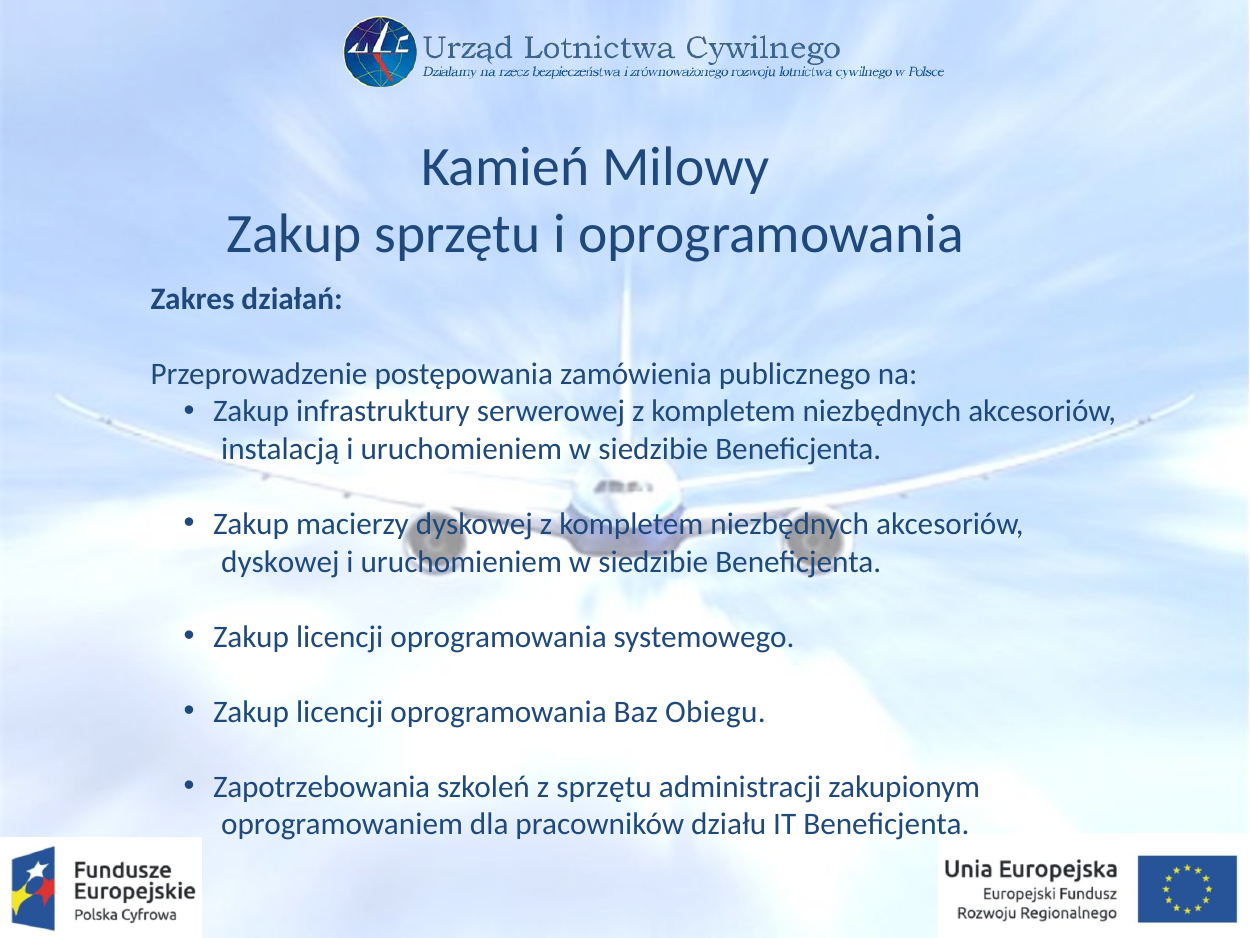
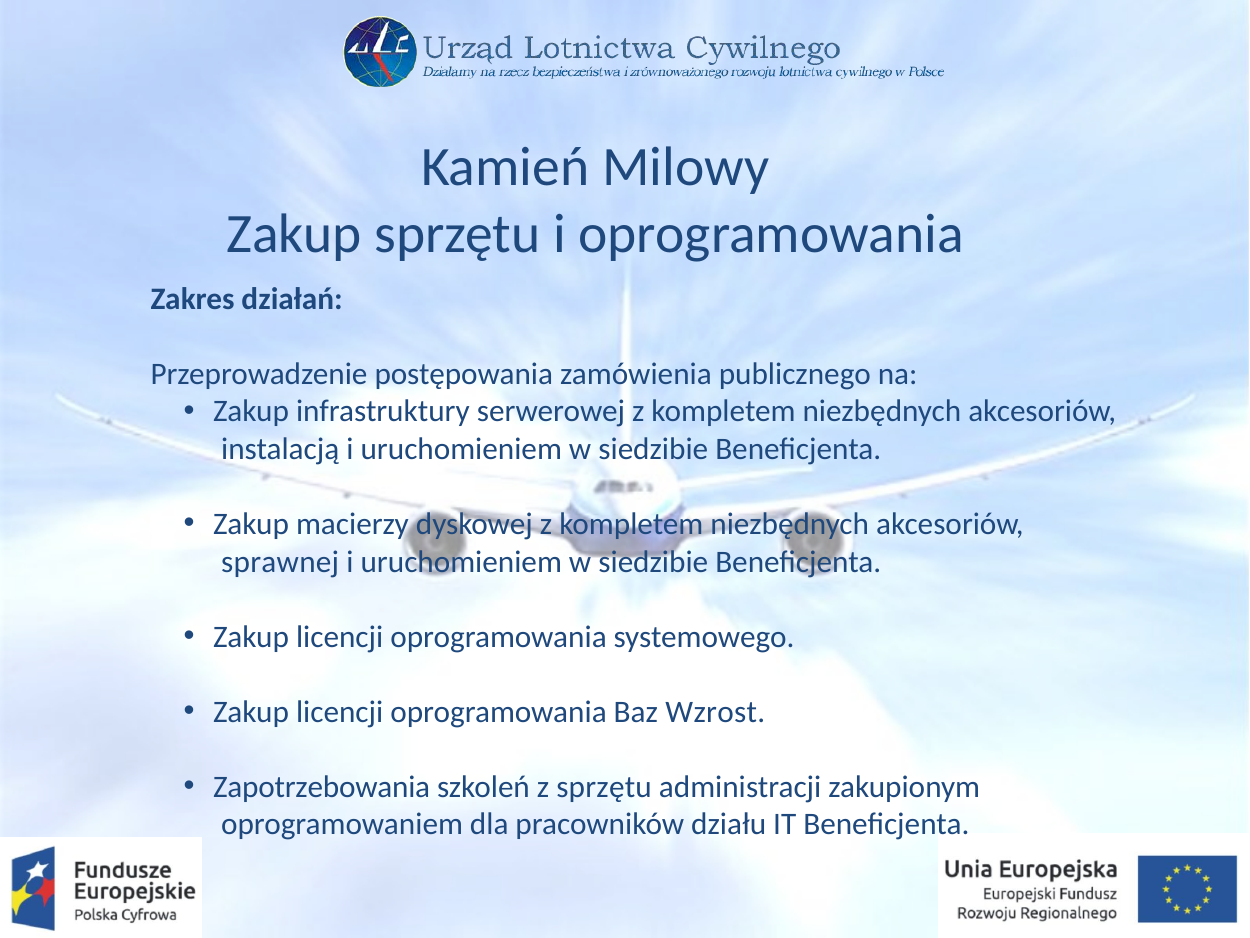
dyskowej at (280, 561): dyskowej -> sprawnej
Obiegu: Obiegu -> Wzrost
